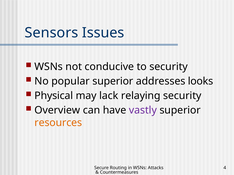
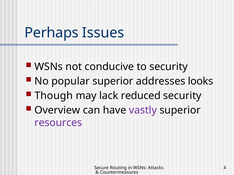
Sensors: Sensors -> Perhaps
Physical: Physical -> Though
relaying: relaying -> reduced
resources colour: orange -> purple
